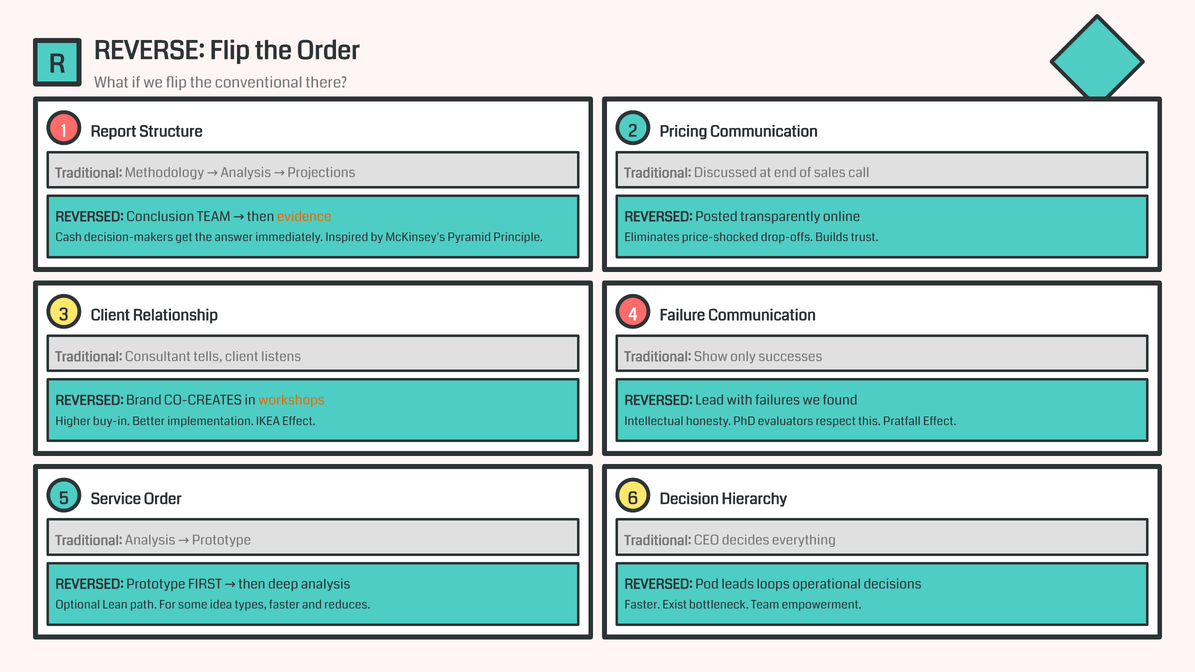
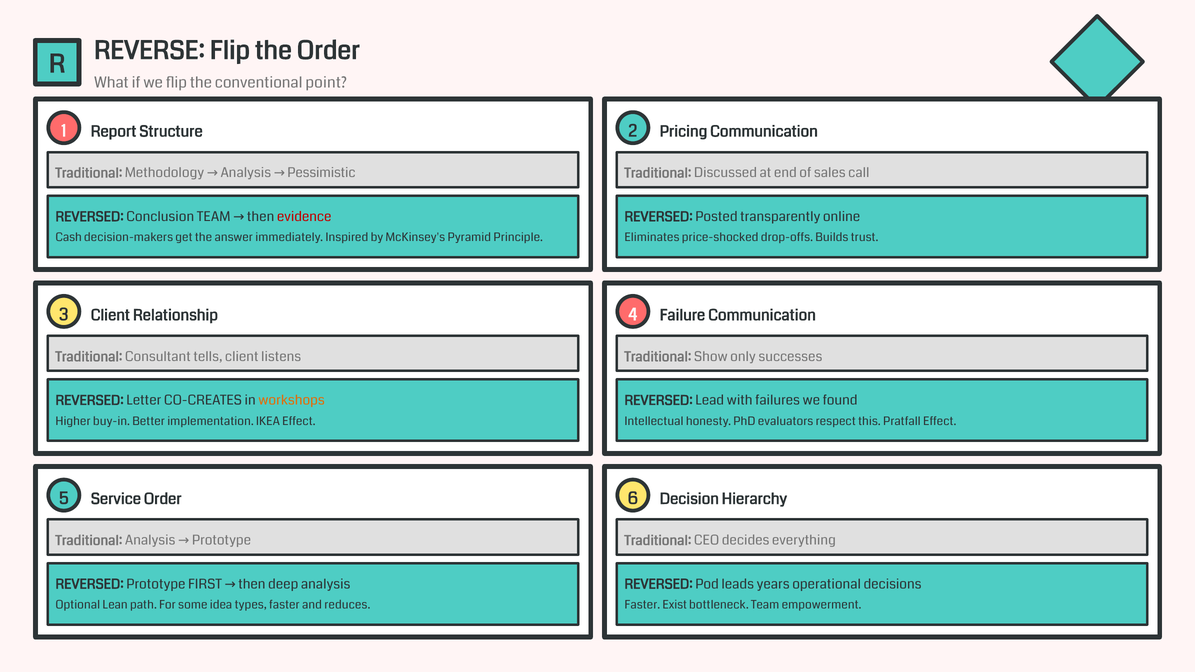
there: there -> point
Projections: Projections -> Pessimistic
evidence colour: orange -> red
Brand: Brand -> Letter
loops: loops -> years
